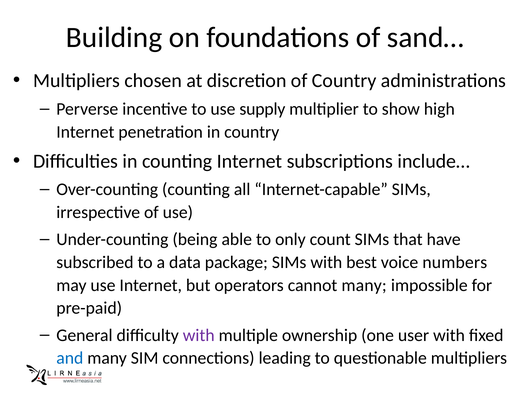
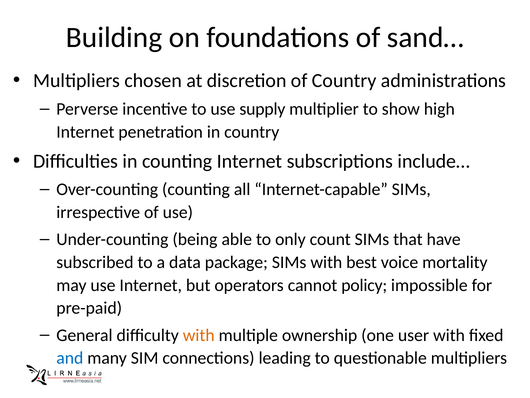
numbers: numbers -> mortality
cannot many: many -> policy
with at (199, 335) colour: purple -> orange
